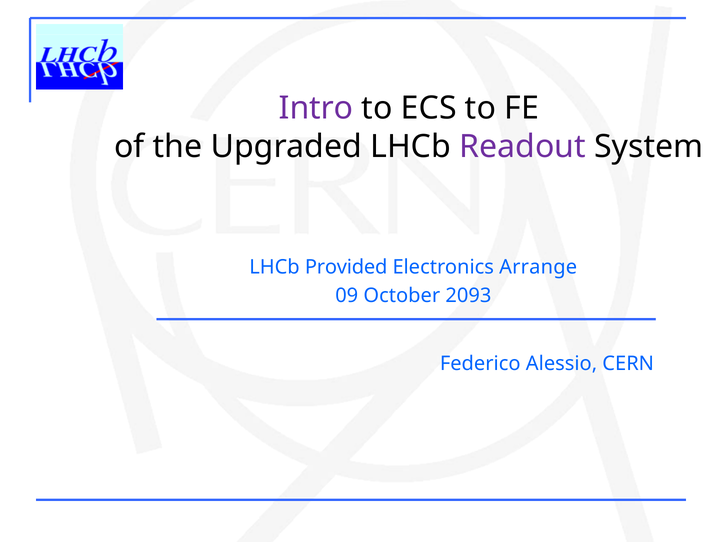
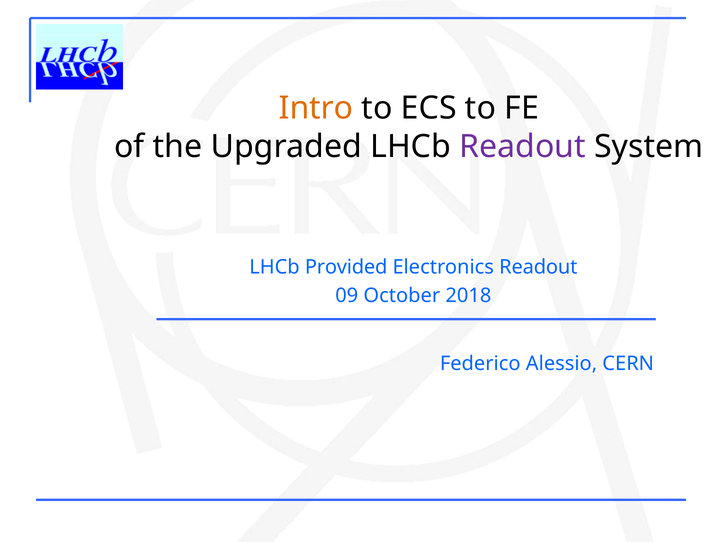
Intro colour: purple -> orange
Electronics Arrange: Arrange -> Readout
2093: 2093 -> 2018
